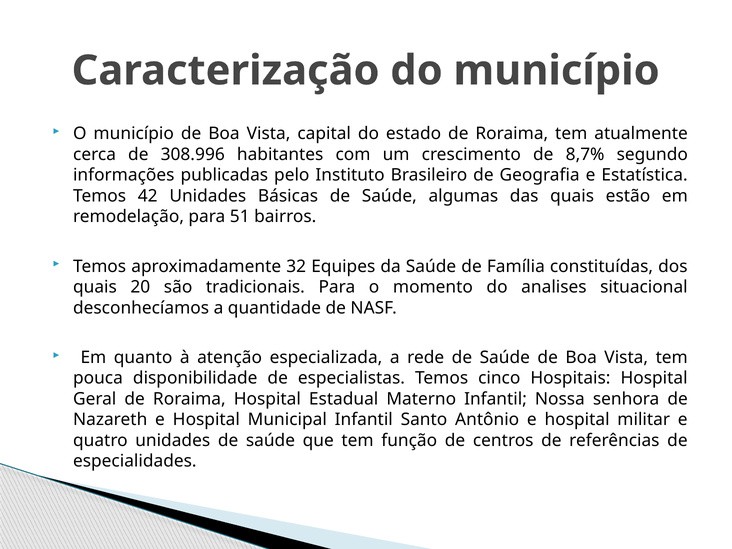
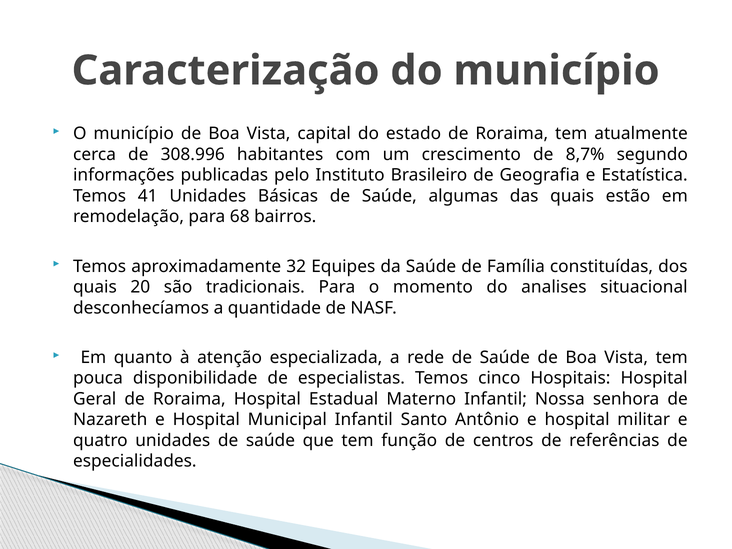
42: 42 -> 41
51: 51 -> 68
